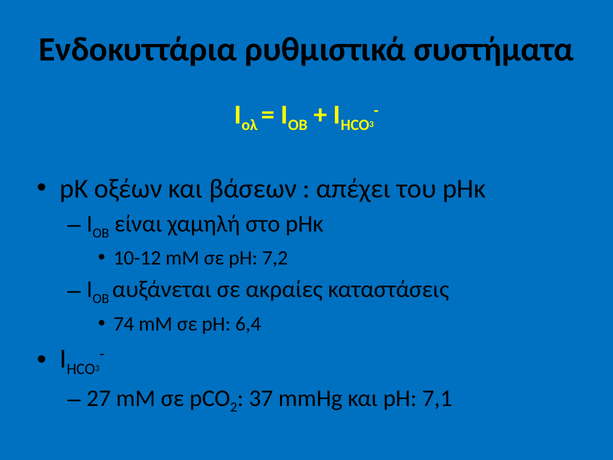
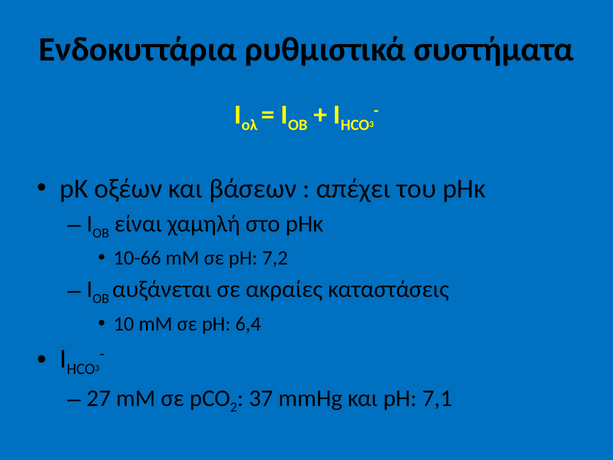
10-12: 10-12 -> 10-66
74: 74 -> 10
